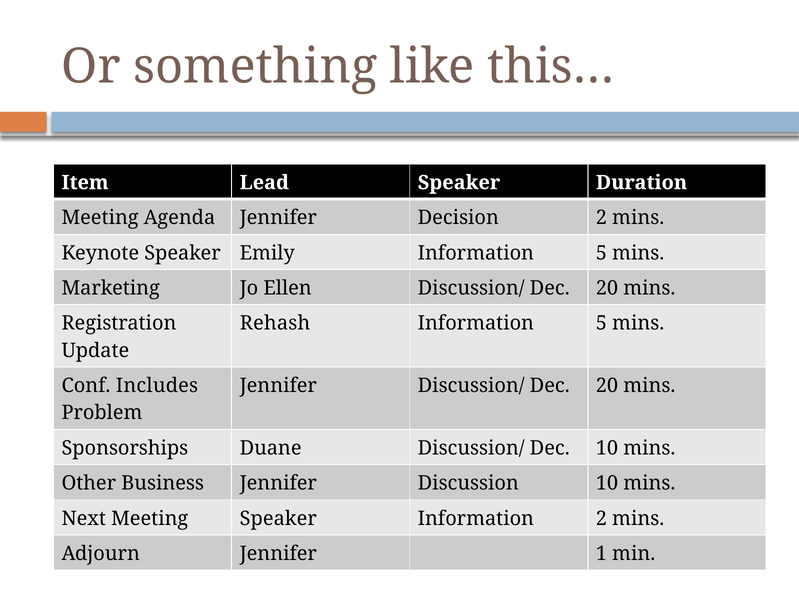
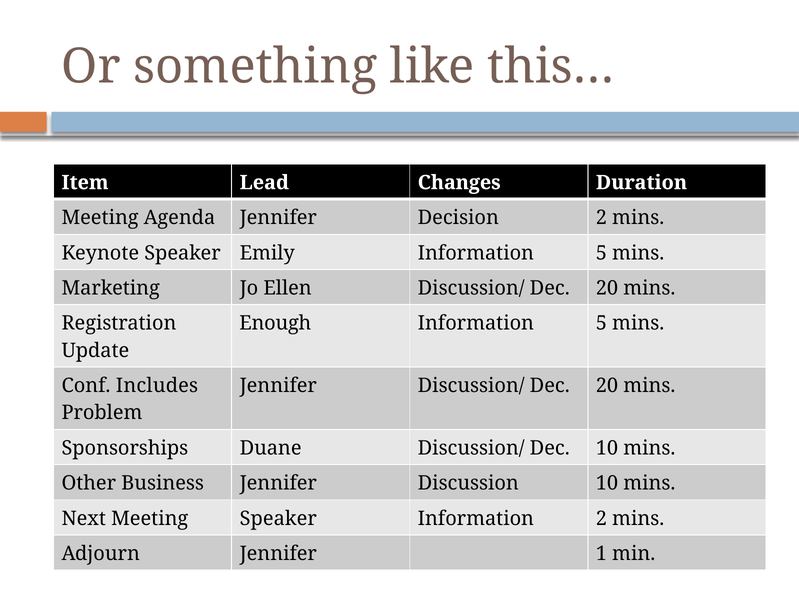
Lead Speaker: Speaker -> Changes
Rehash: Rehash -> Enough
